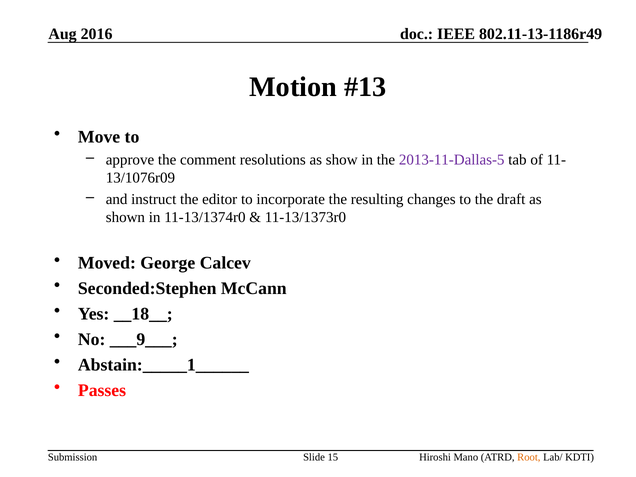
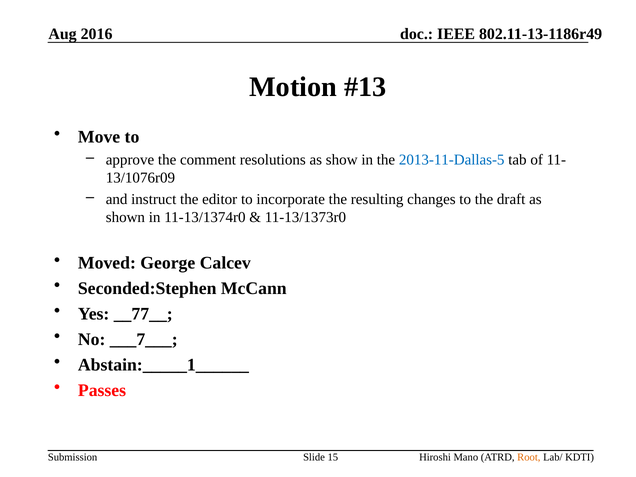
2013-11-Dallas-5 colour: purple -> blue
__18__: __18__ -> __77__
___9___: ___9___ -> ___7___
